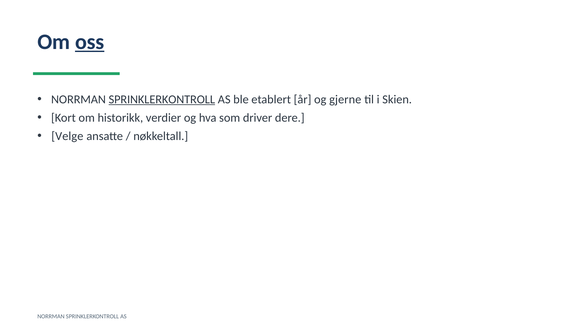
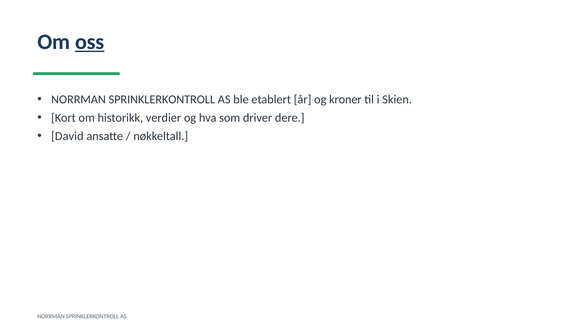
SPRINKLERKONTROLL at (162, 99) underline: present -> none
gjerne: gjerne -> kroner
Velge: Velge -> David
